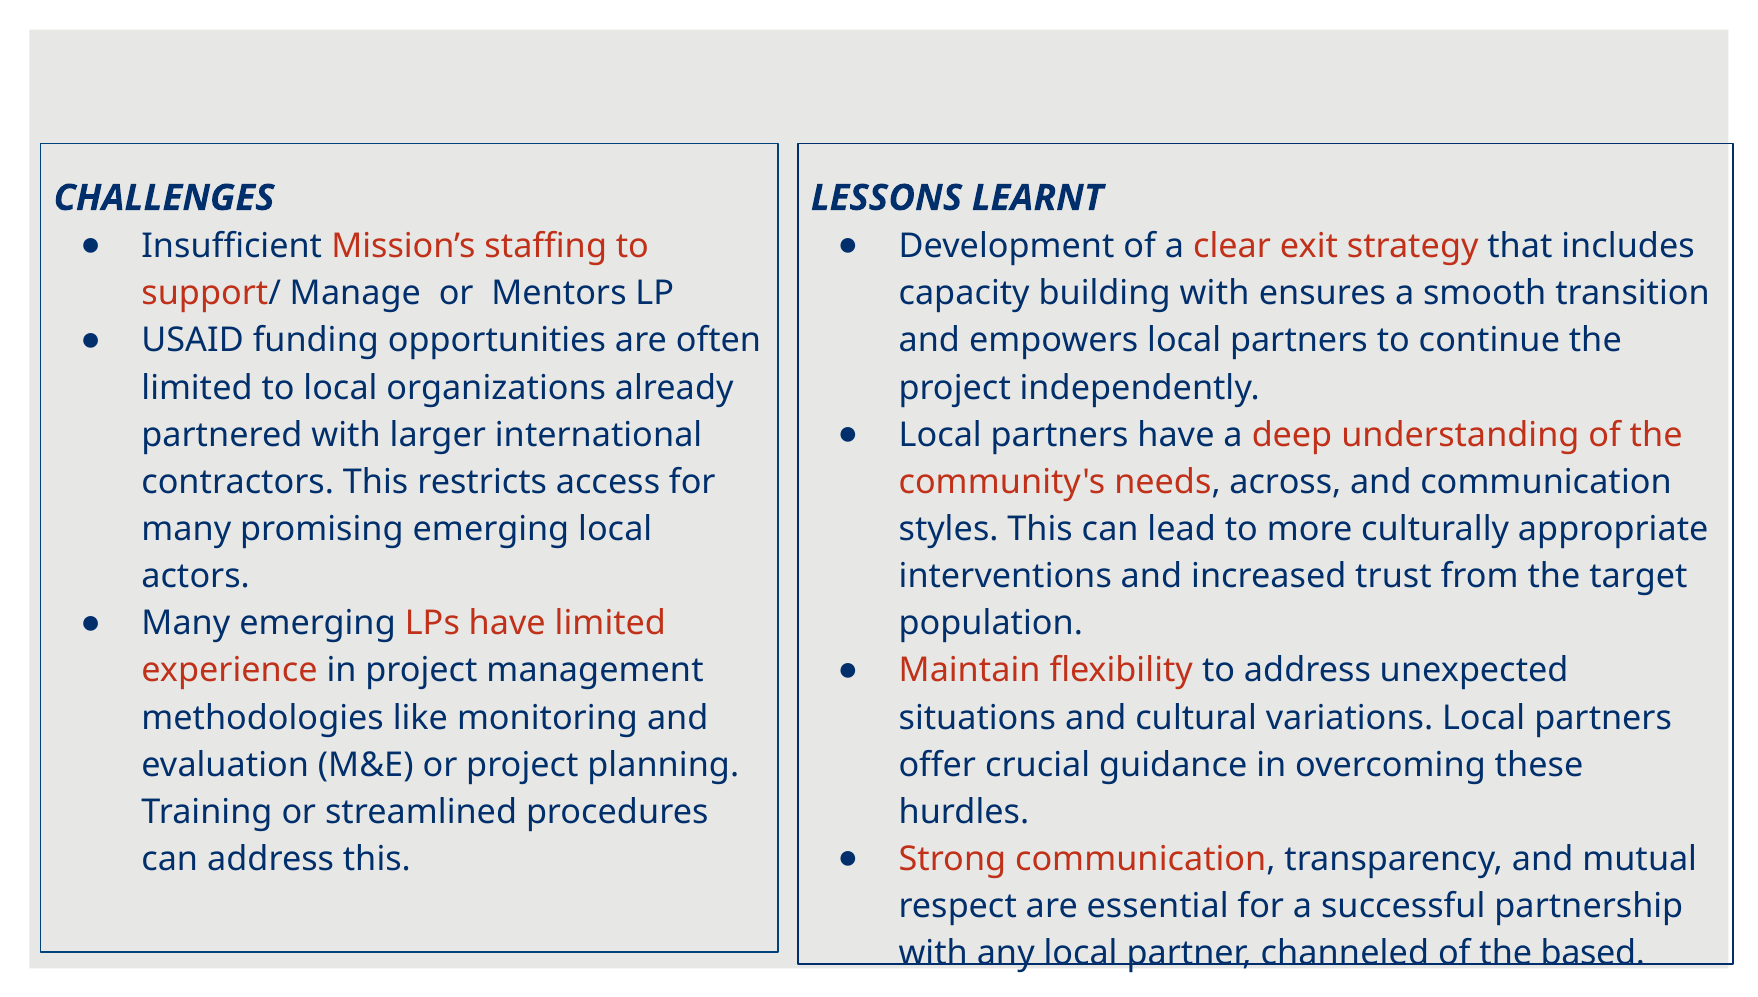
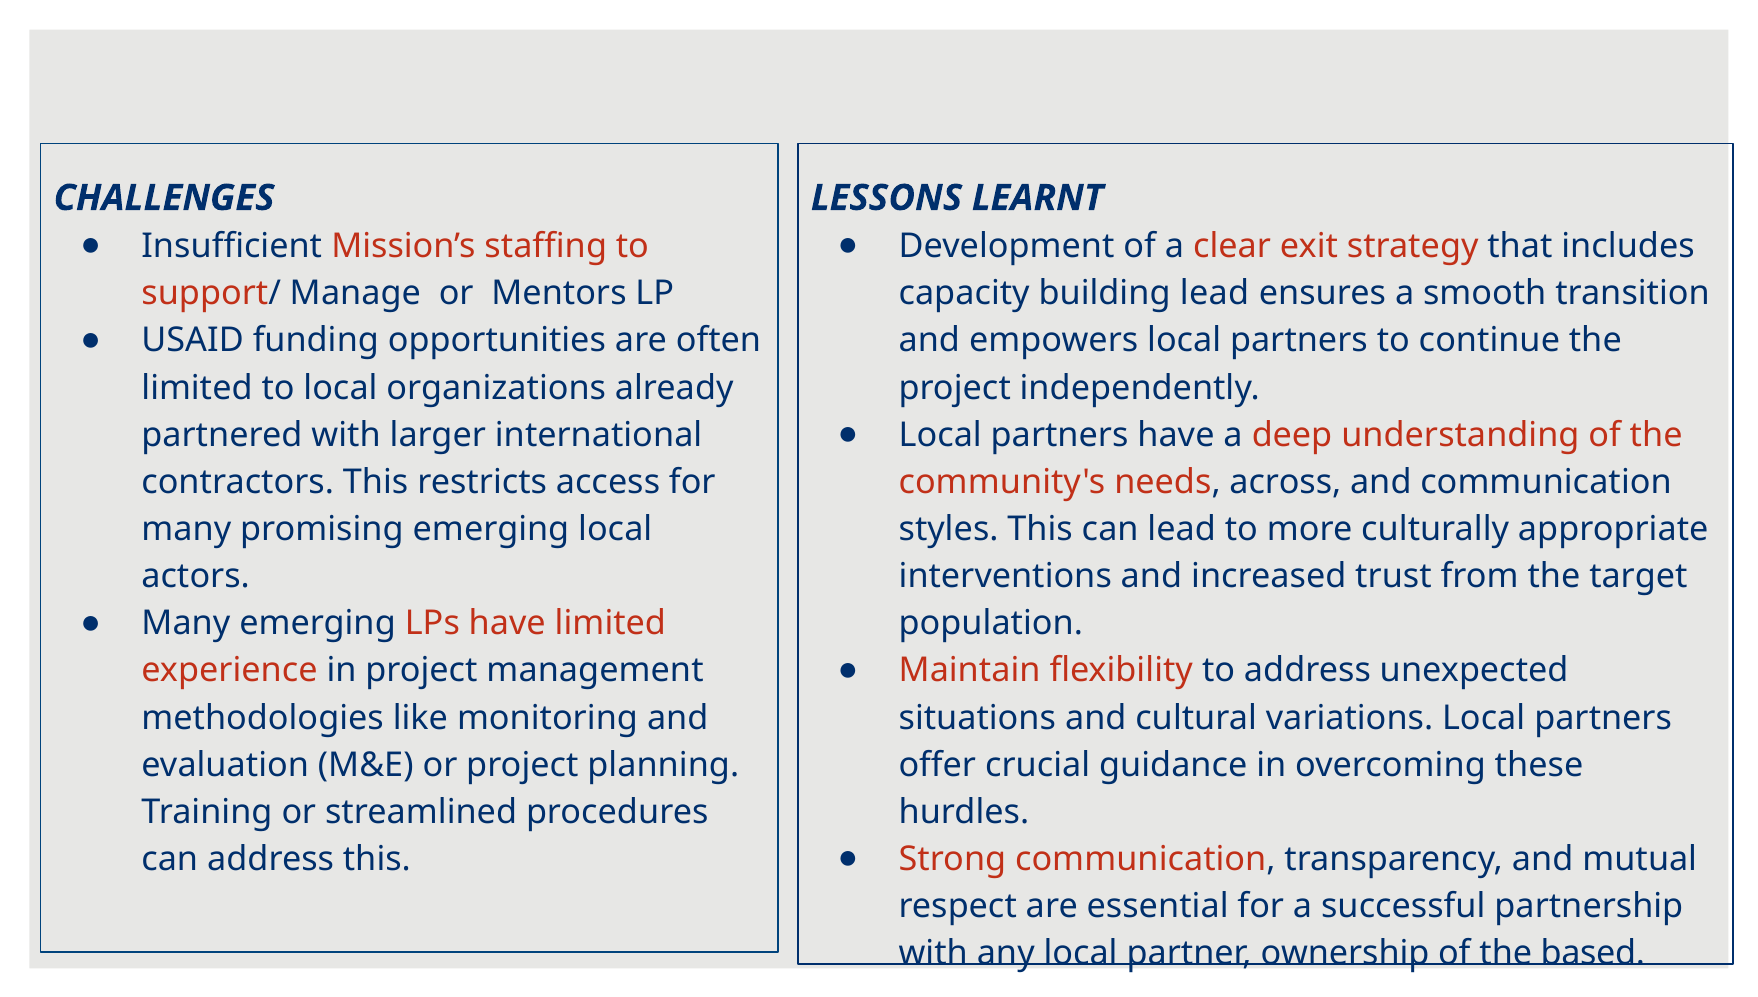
building with: with -> lead
channeled: channeled -> ownership
